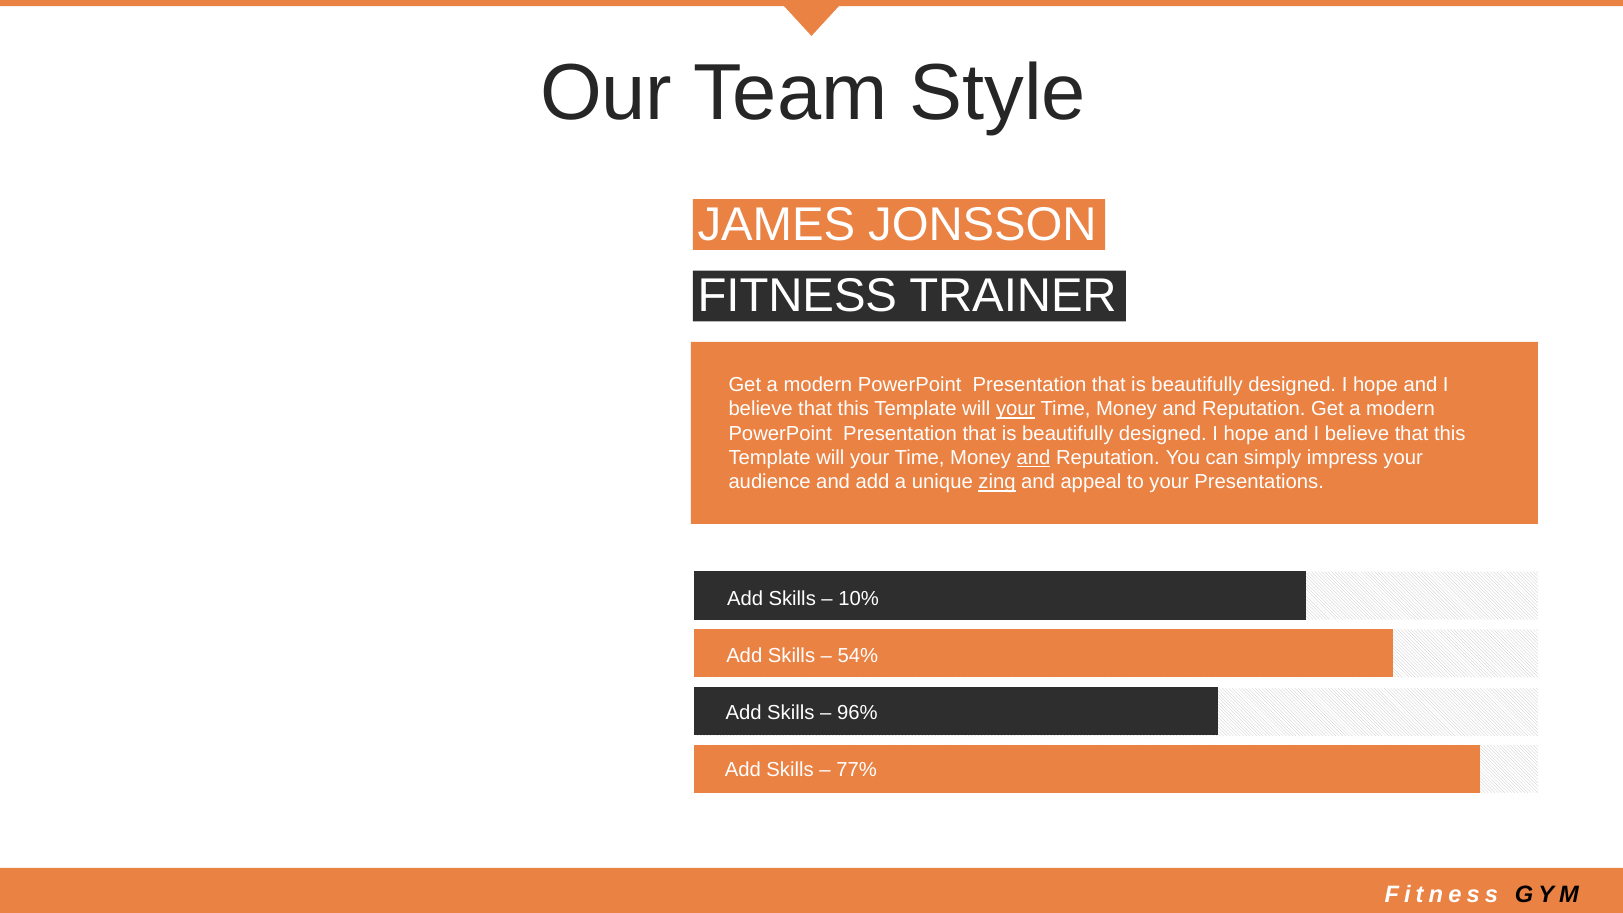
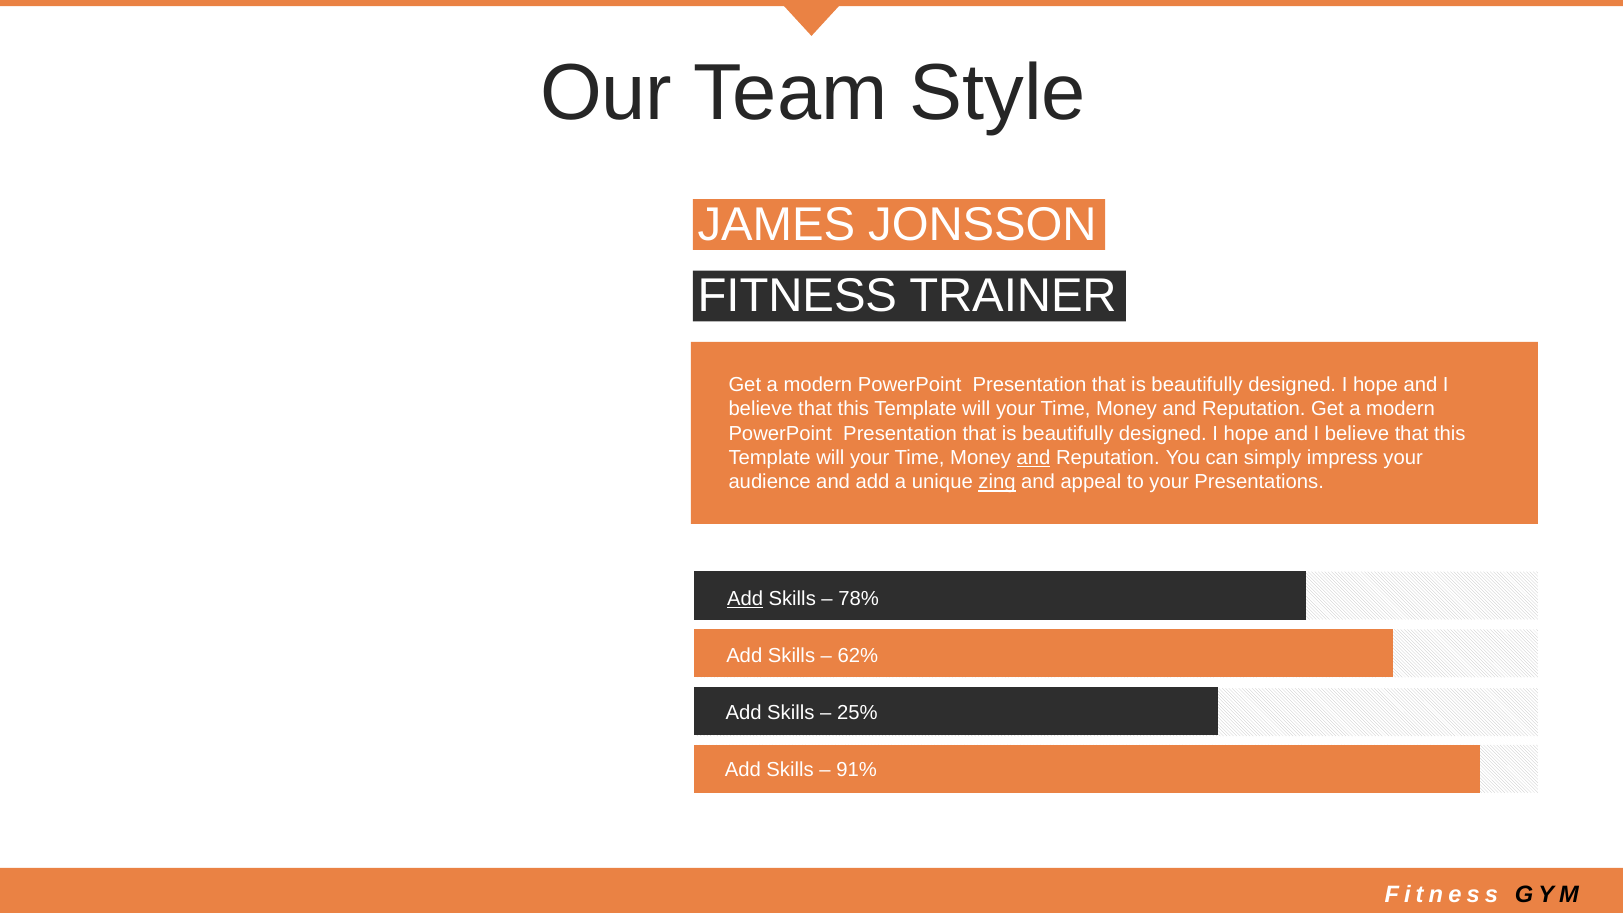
your at (1016, 409) underline: present -> none
Add at (745, 598) underline: none -> present
10%: 10% -> 78%
54%: 54% -> 62%
96%: 96% -> 25%
77%: 77% -> 91%
